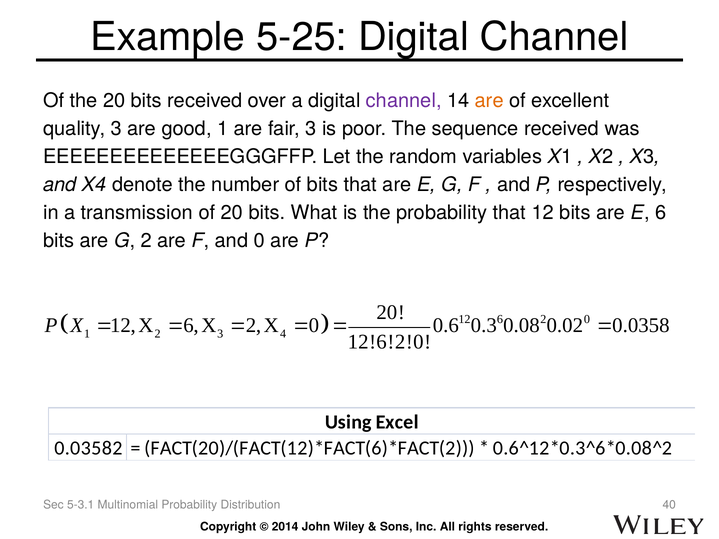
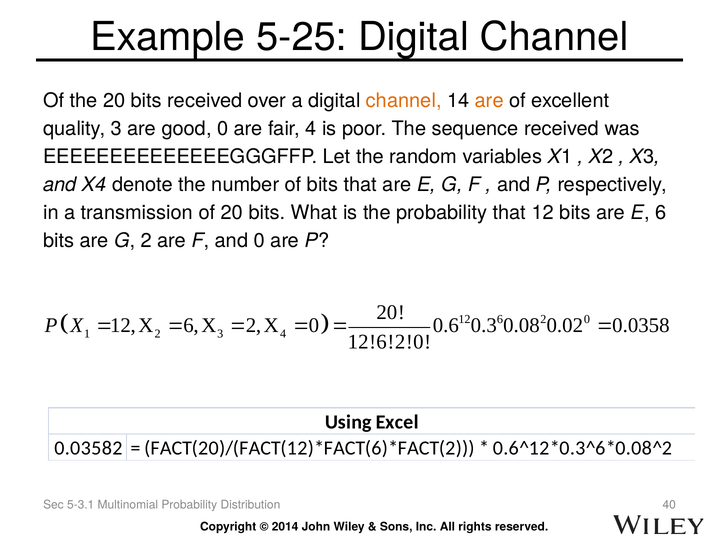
channel at (404, 101) colour: purple -> orange
good 1: 1 -> 0
fair 3: 3 -> 4
